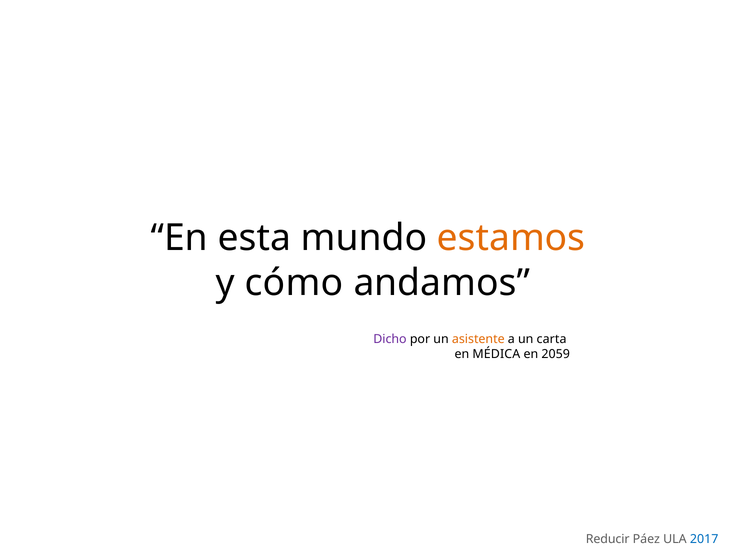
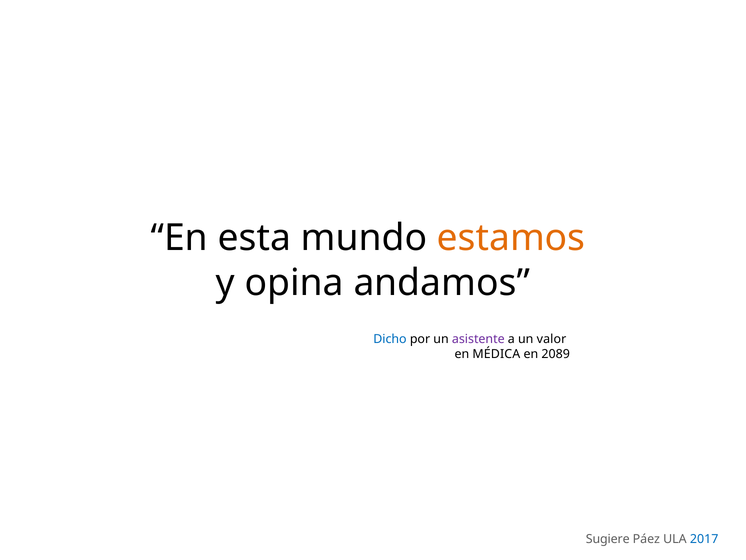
cómo: cómo -> opina
Dicho colour: purple -> blue
asistente colour: orange -> purple
carta: carta -> valor
2059: 2059 -> 2089
Reducir: Reducir -> Sugiere
